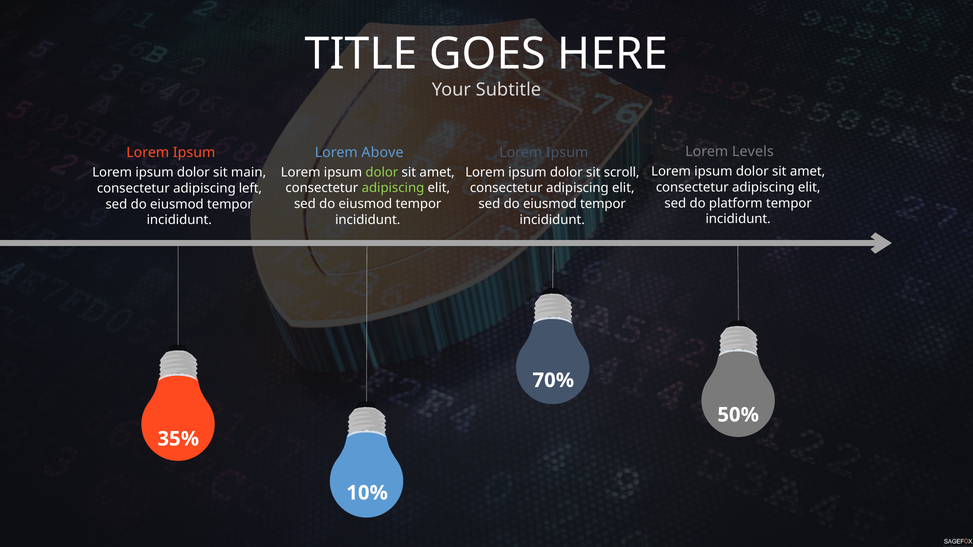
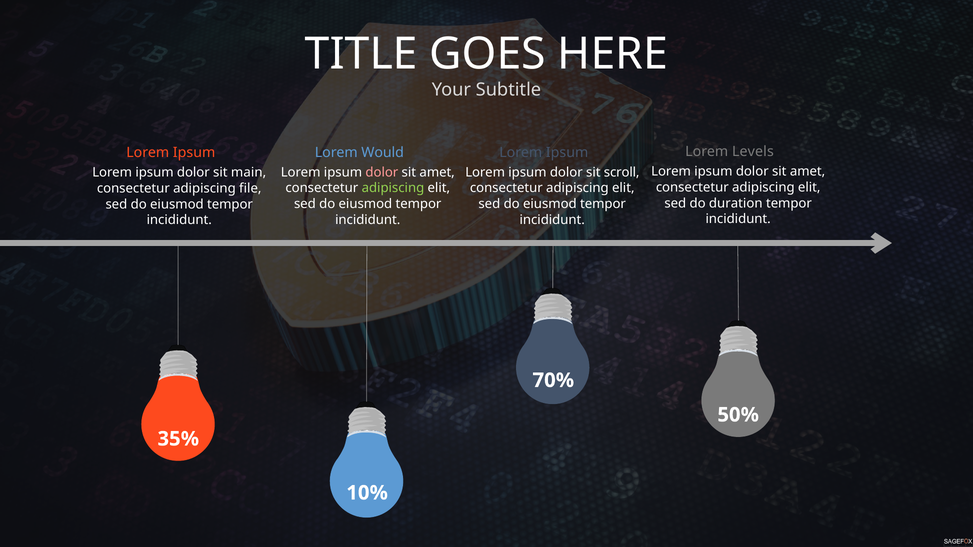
Above: Above -> Would
dolor at (382, 172) colour: light green -> pink
left: left -> file
platform: platform -> duration
